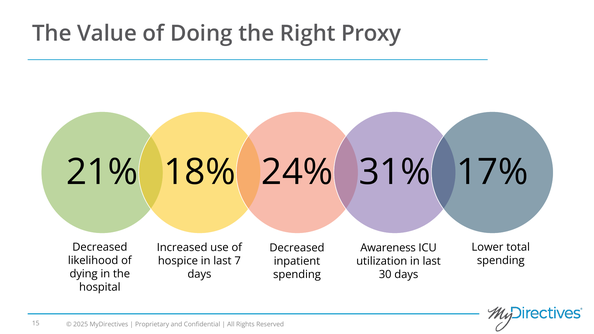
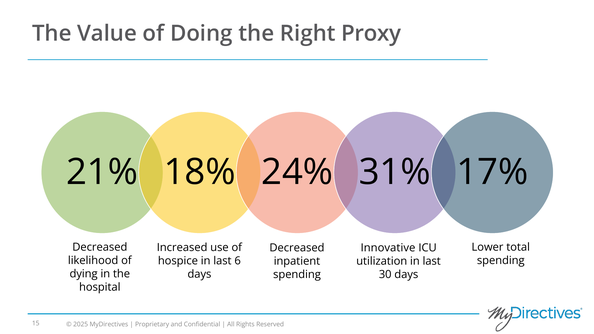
Awareness: Awareness -> Innovative
7: 7 -> 6
